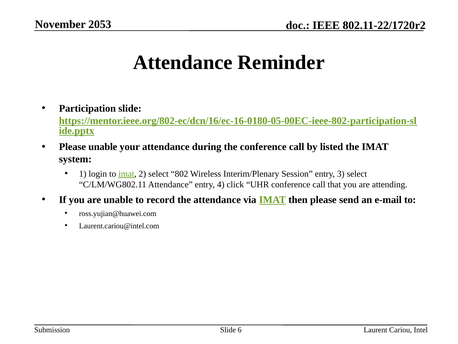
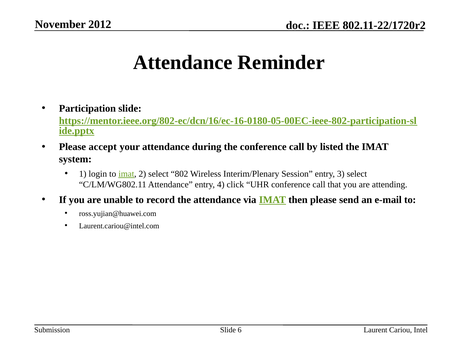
2053: 2053 -> 2012
Please unable: unable -> accept
